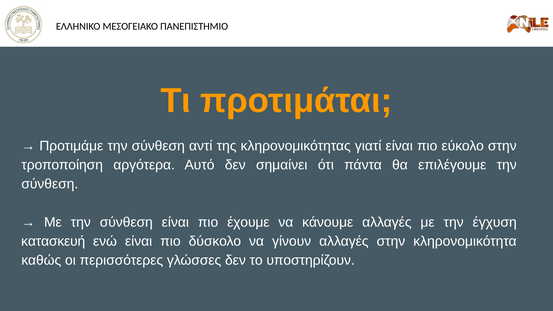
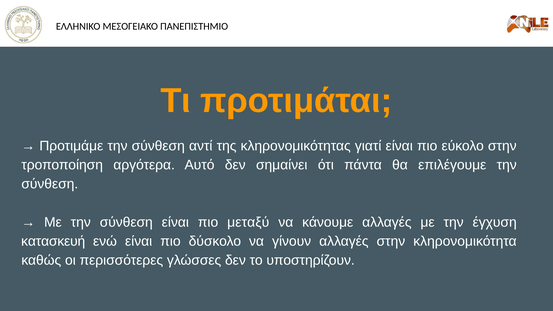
έχουμε: έχουμε -> μεταξύ
